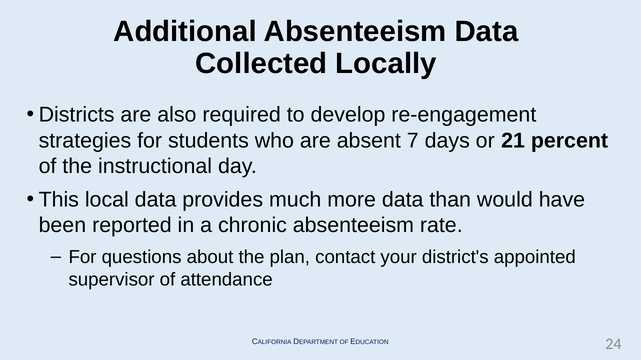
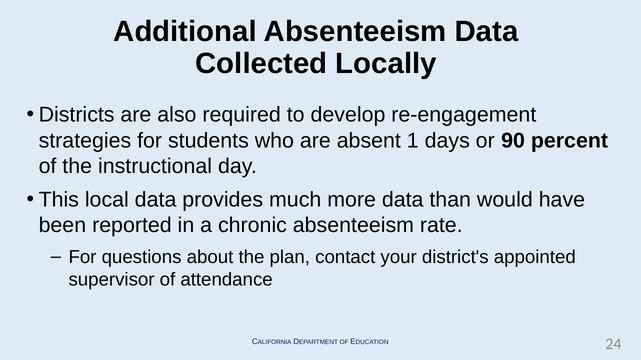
7: 7 -> 1
21: 21 -> 90
